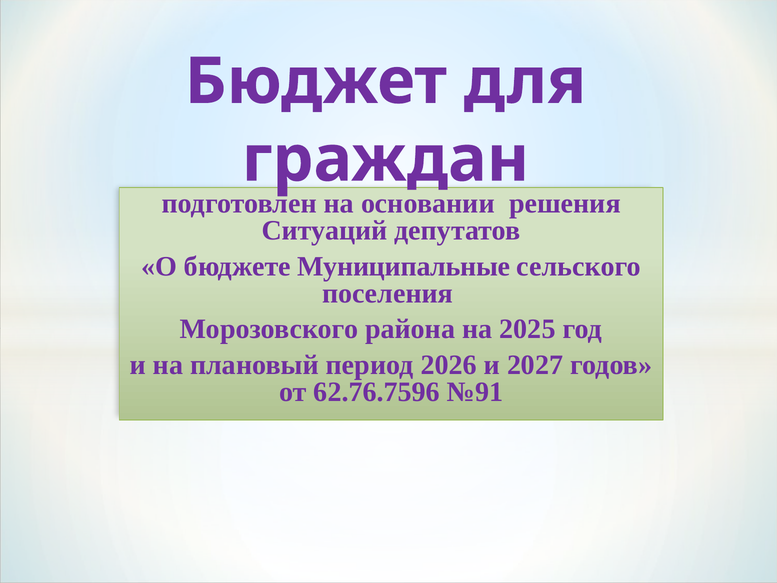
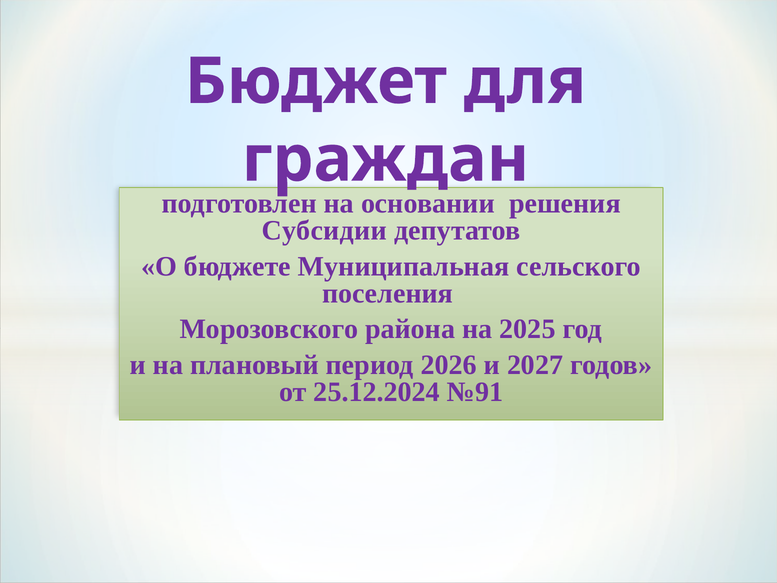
Ситуаций: Ситуаций -> Субсидии
Муниципальные: Муниципальные -> Муниципальная
62.76.7596: 62.76.7596 -> 25.12.2024
